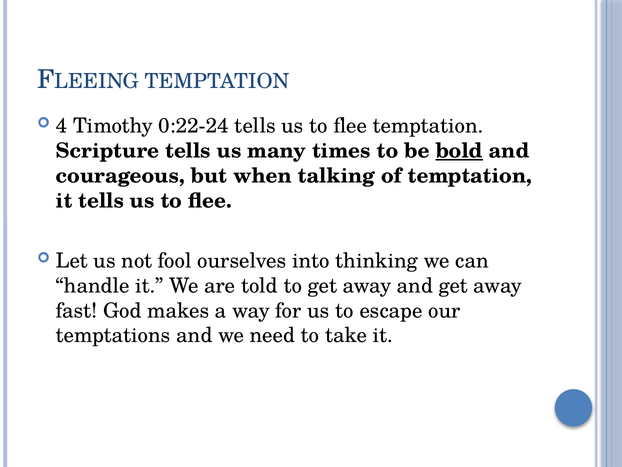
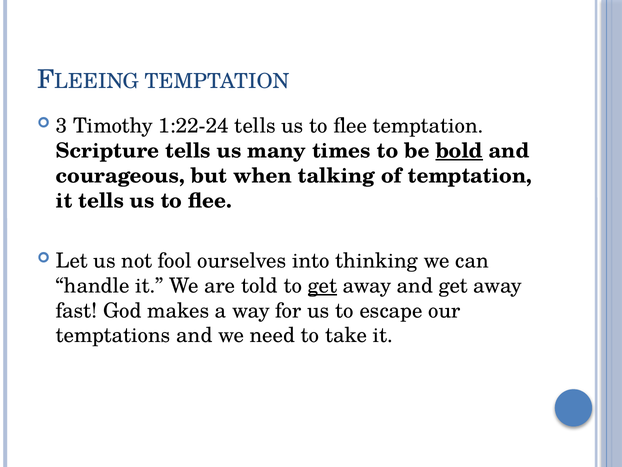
4: 4 -> 3
0:22-24: 0:22-24 -> 1:22-24
get at (323, 285) underline: none -> present
